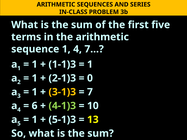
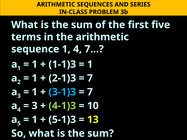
0 at (90, 78): 0 -> 7
3-1)3 colour: yellow -> light blue
6 at (35, 106): 6 -> 3
